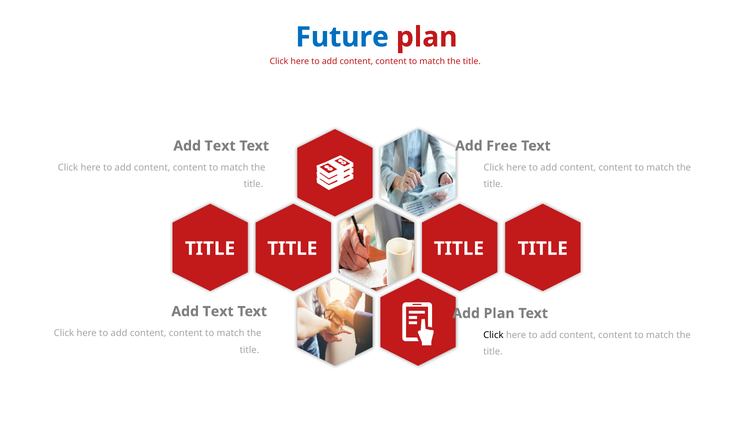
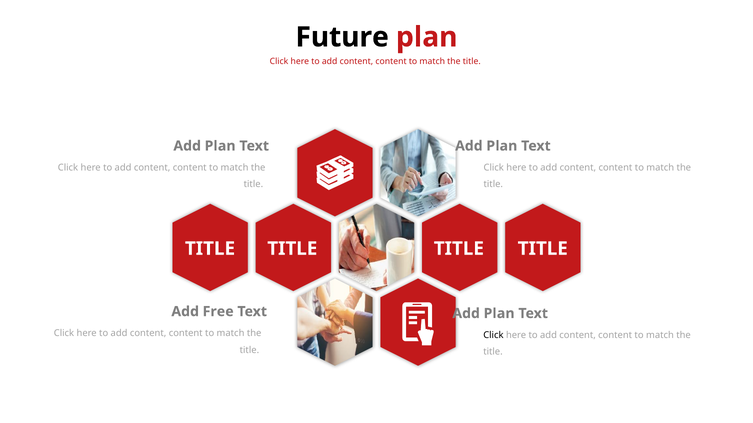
Future colour: blue -> black
Text at (220, 146): Text -> Plan
Free at (502, 146): Free -> Plan
Text at (218, 312): Text -> Free
